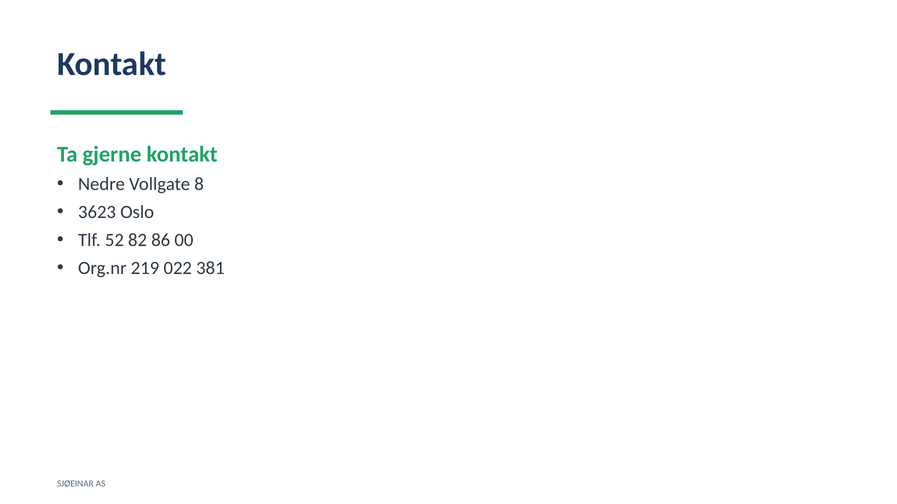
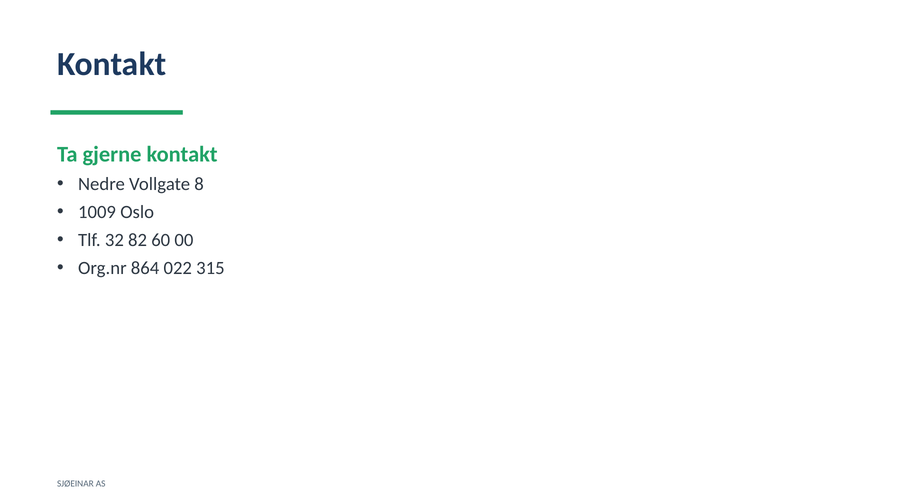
3623: 3623 -> 1009
52: 52 -> 32
86: 86 -> 60
219: 219 -> 864
381: 381 -> 315
